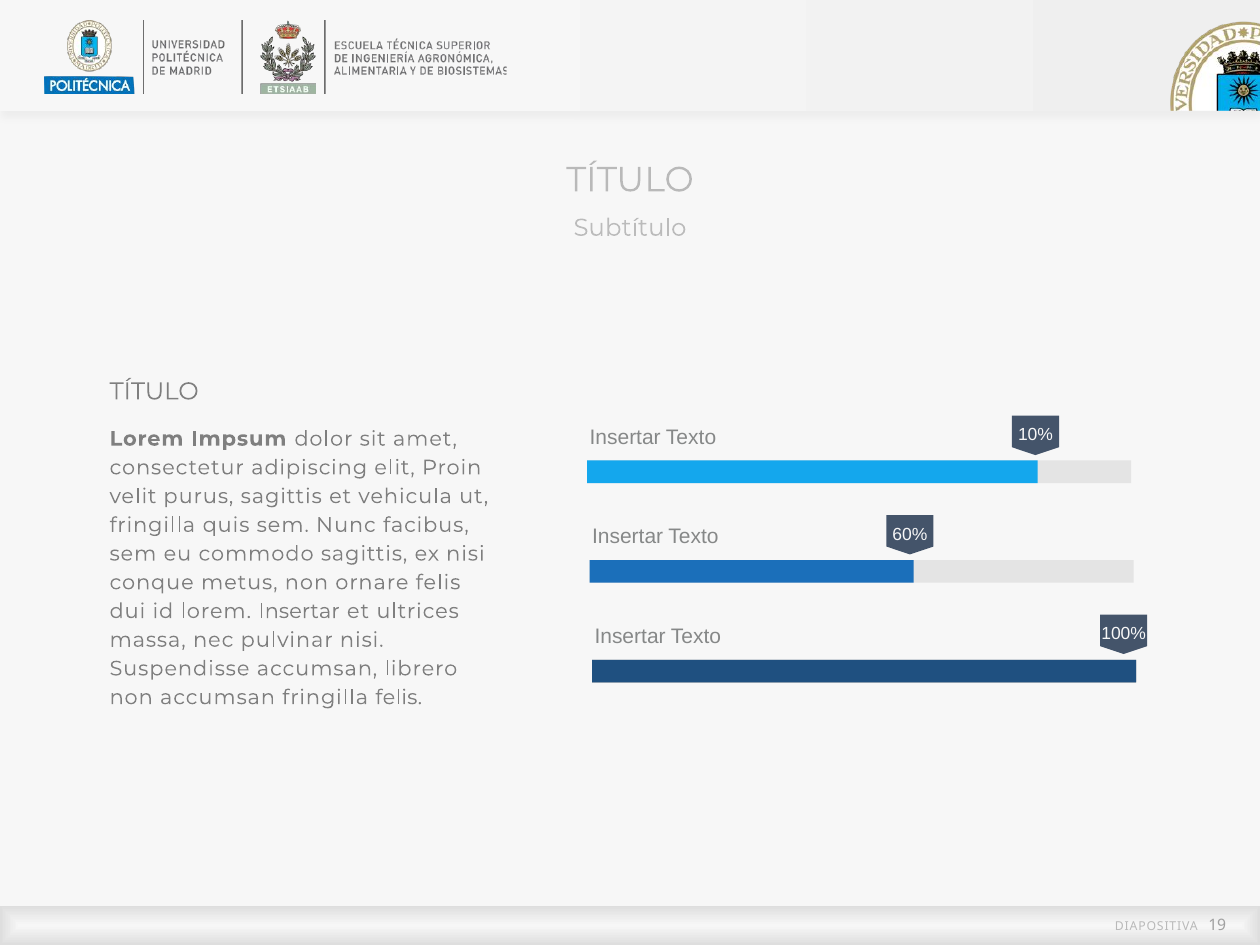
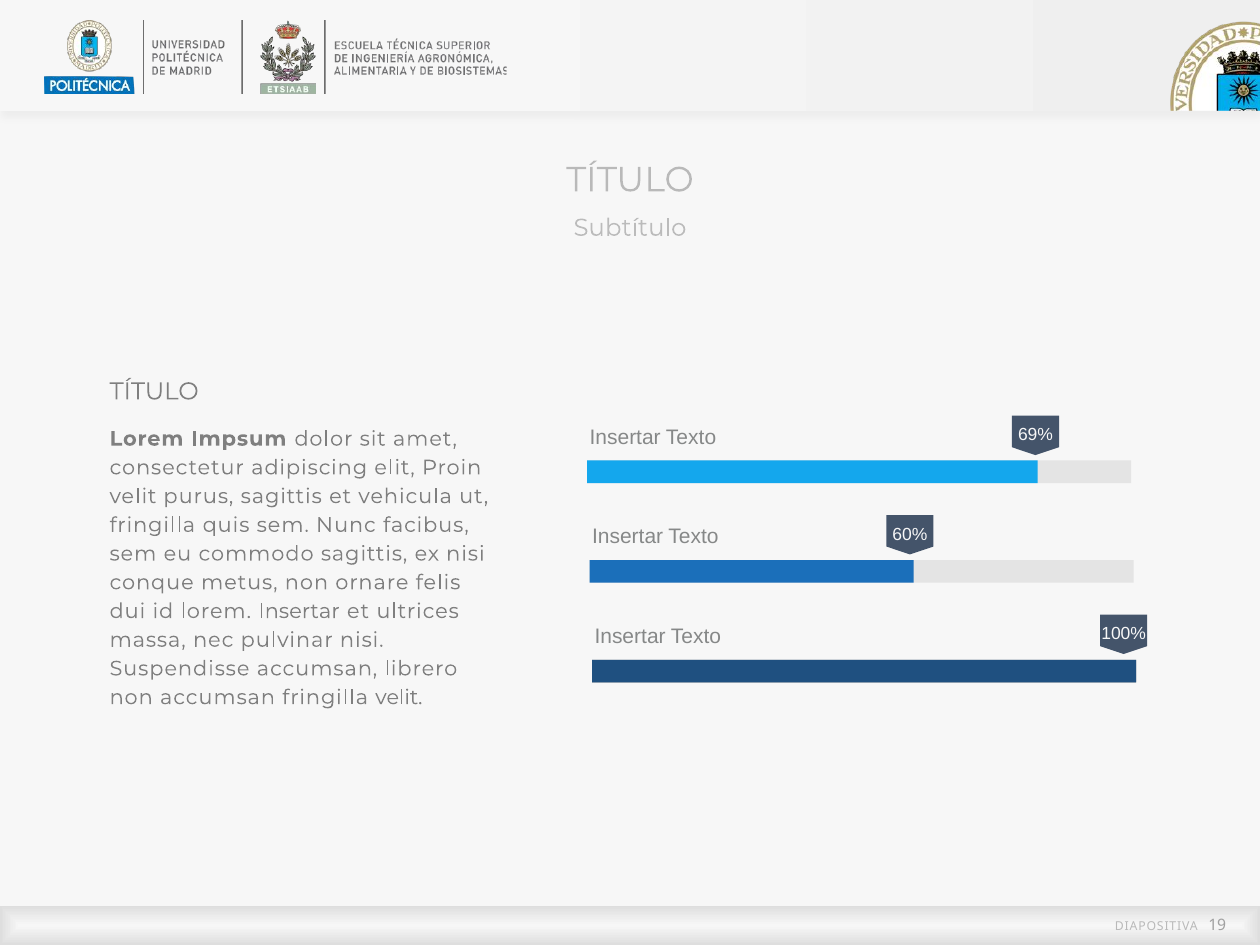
10%: 10% -> 69%
fringilla felis: felis -> velit
